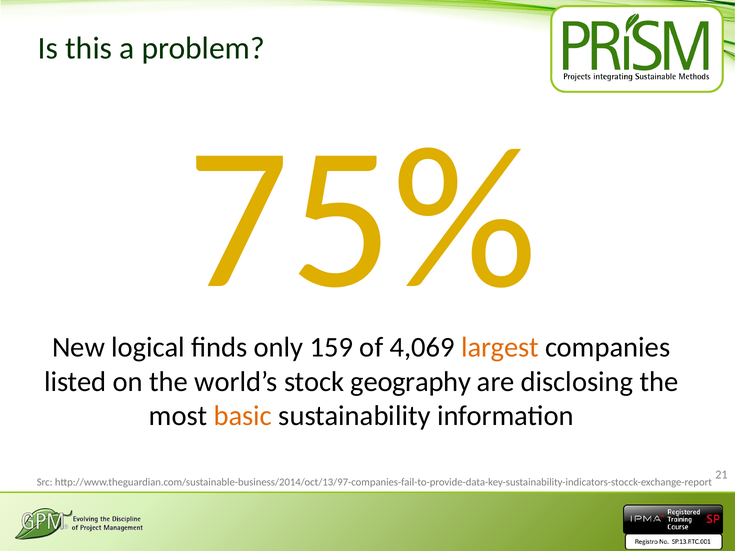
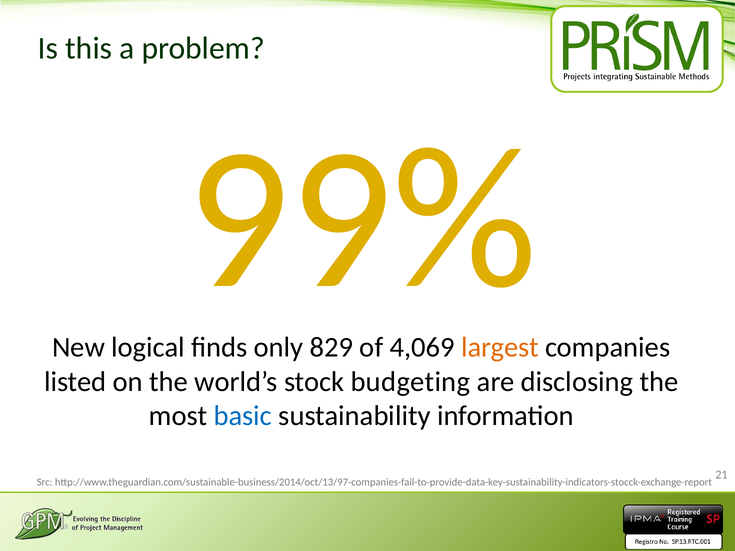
75%: 75% -> 99%
159: 159 -> 829
geography: geography -> budgeting
basic colour: orange -> blue
